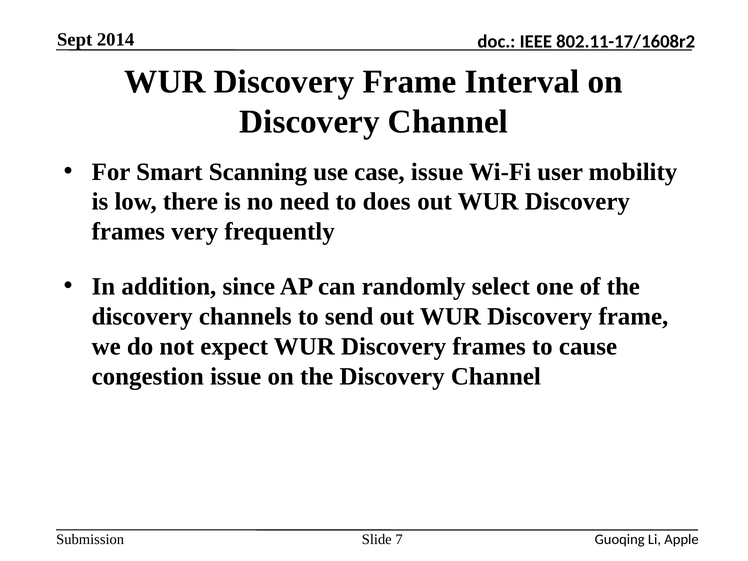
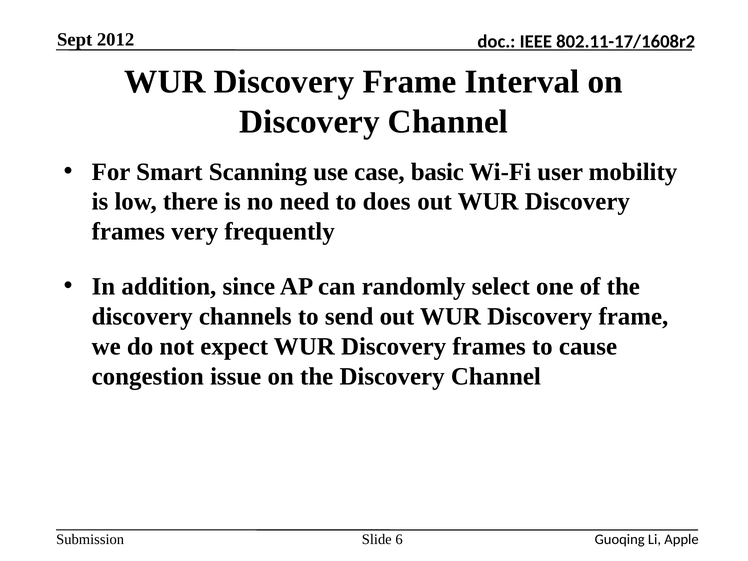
2014: 2014 -> 2012
case issue: issue -> basic
7: 7 -> 6
